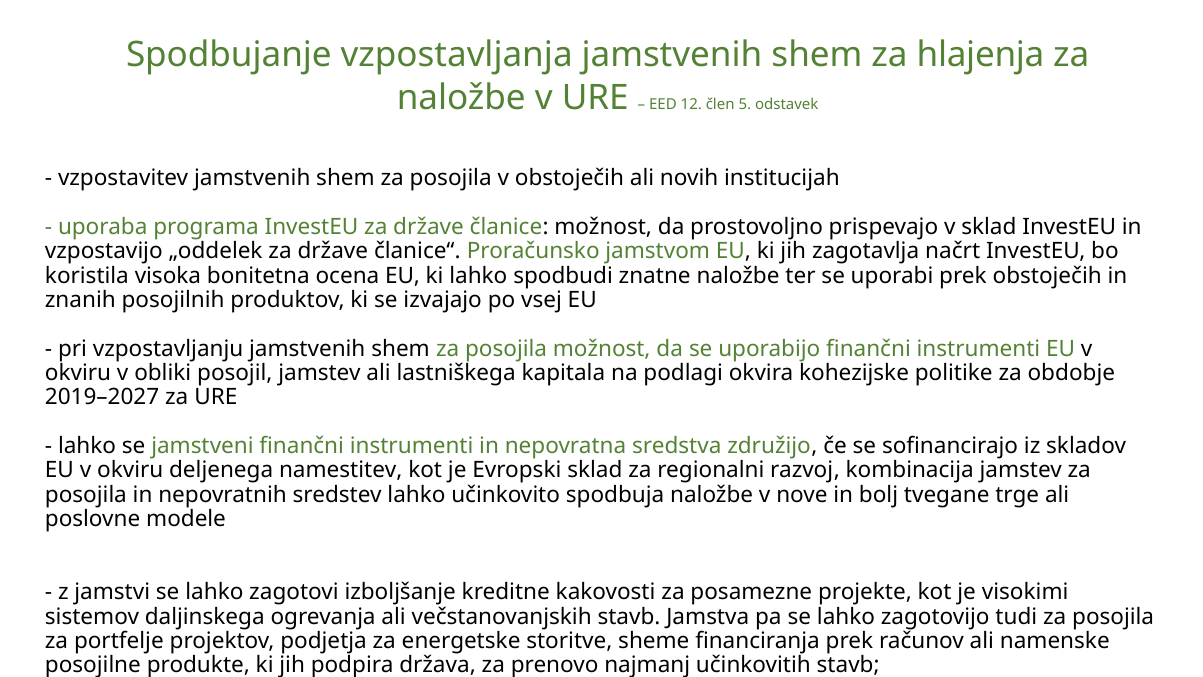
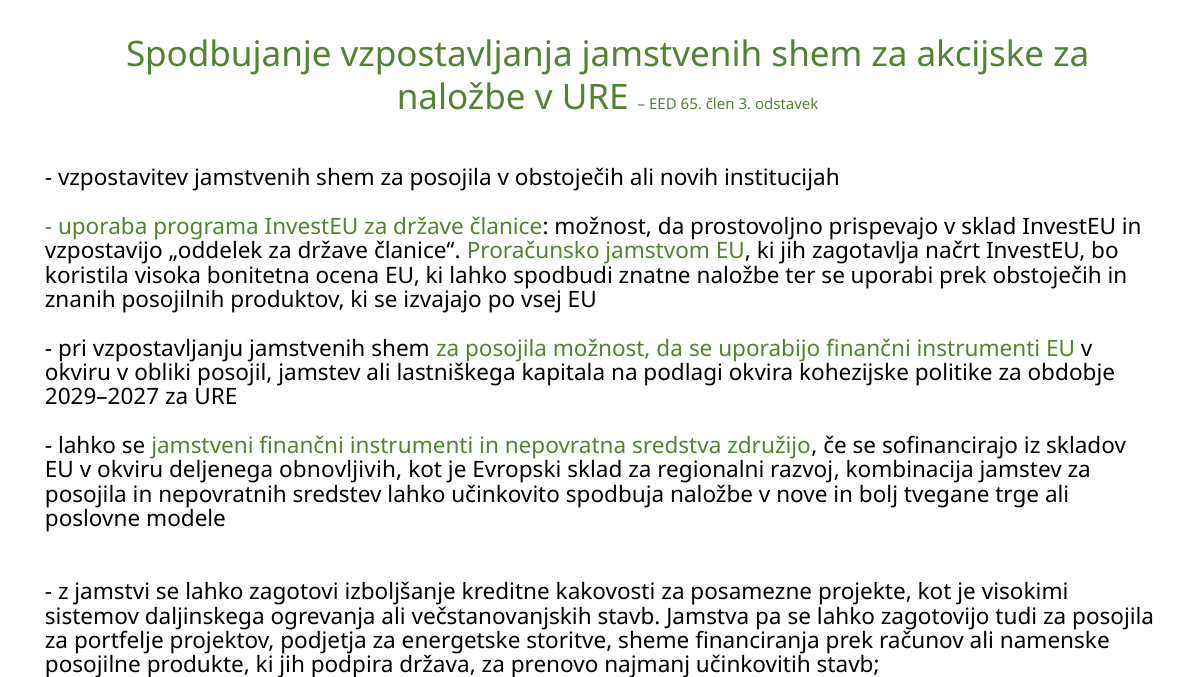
hlajenja: hlajenja -> akcijske
12: 12 -> 65
5: 5 -> 3
2019–2027: 2019–2027 -> 2029–2027
namestitev: namestitev -> obnovljivih
